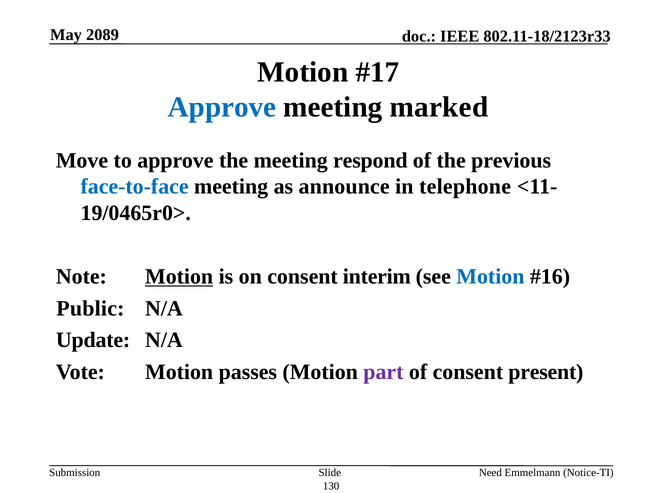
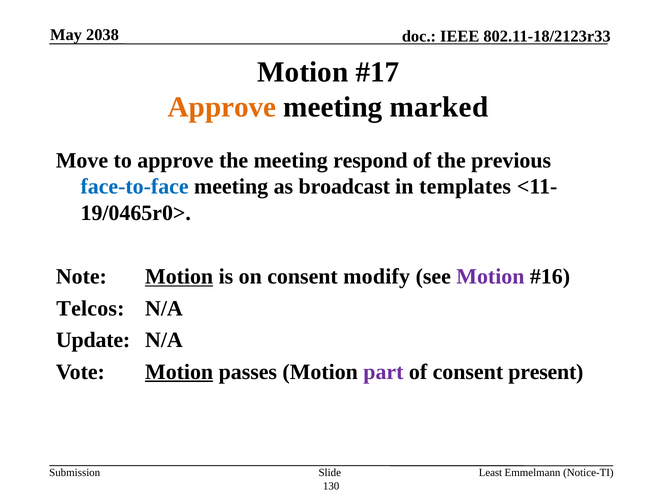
2089: 2089 -> 2038
Approve at (222, 107) colour: blue -> orange
announce: announce -> broadcast
telephone: telephone -> templates
interim: interim -> modify
Motion at (490, 276) colour: blue -> purple
Public: Public -> Telcos
Motion at (179, 372) underline: none -> present
Need: Need -> Least
